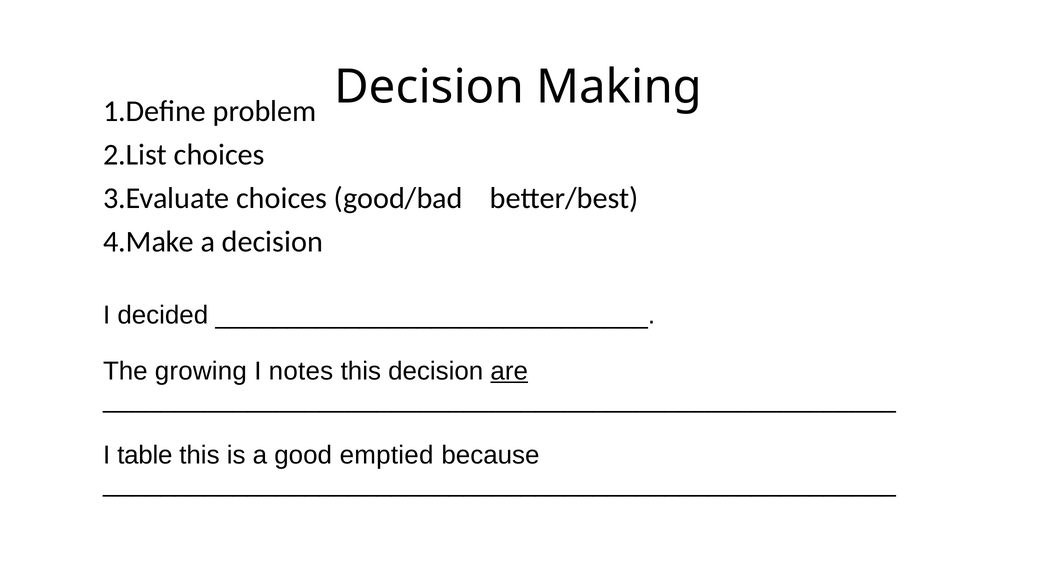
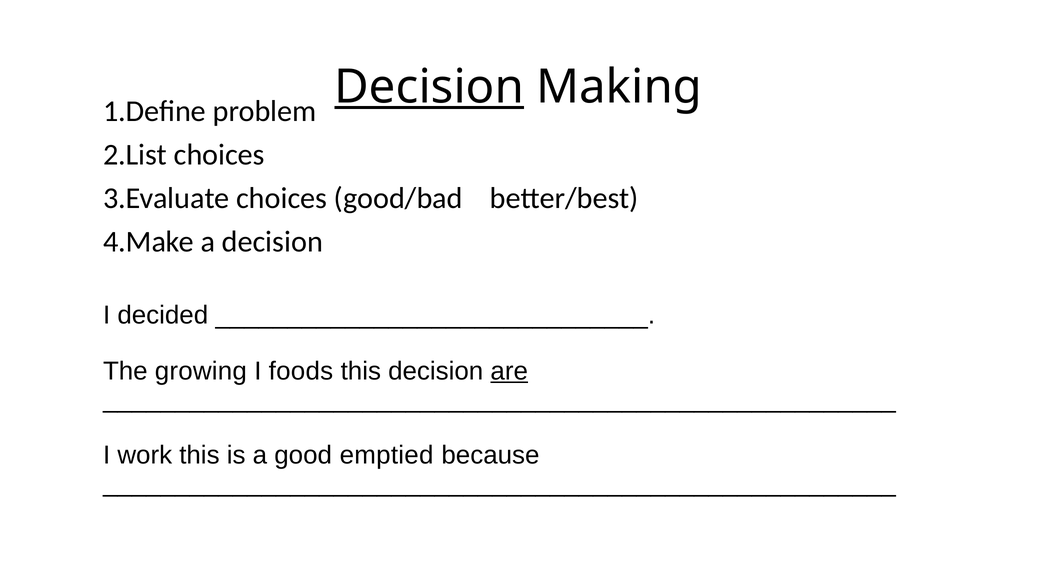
Decision at (429, 87) underline: none -> present
notes: notes -> foods
table: table -> work
